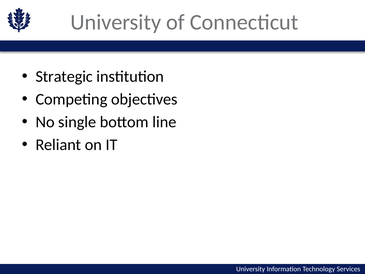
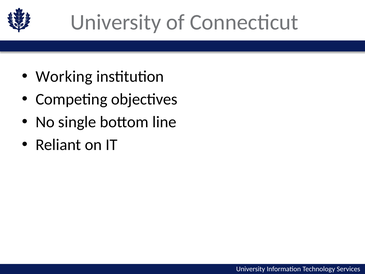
Strategic: Strategic -> Working
